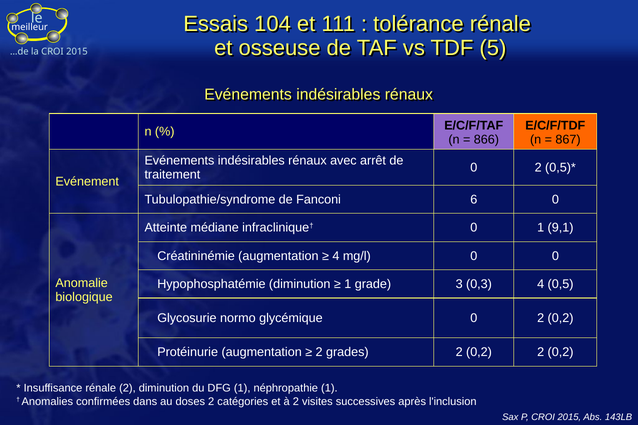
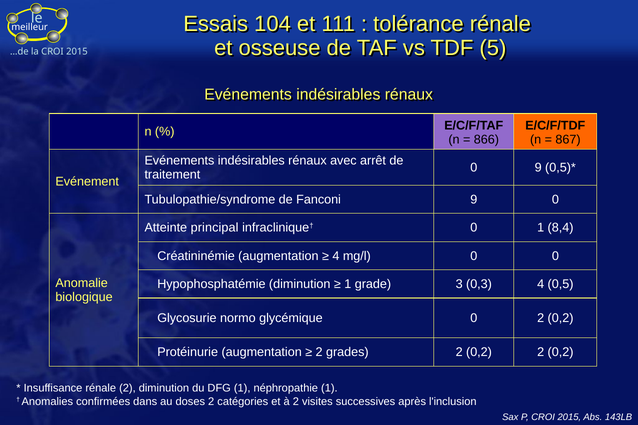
2 at (538, 168): 2 -> 9
Fanconi 6: 6 -> 9
médiane: médiane -> principal
9,1: 9,1 -> 8,4
